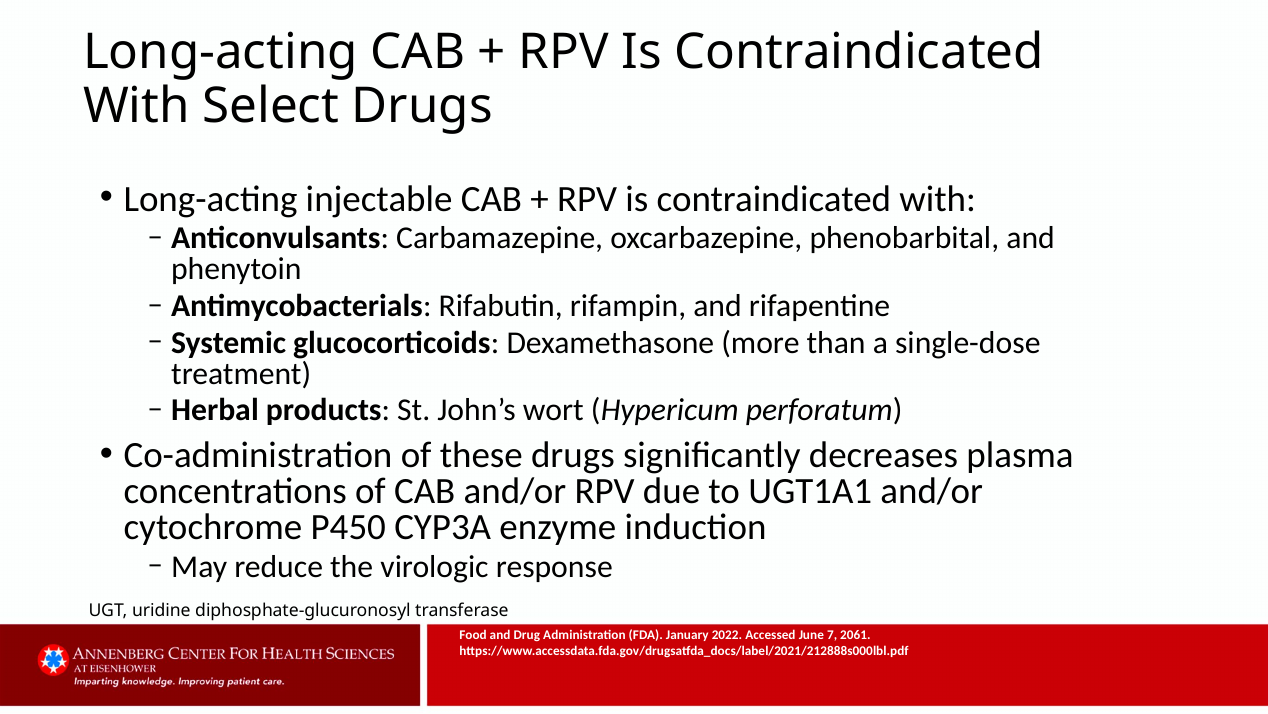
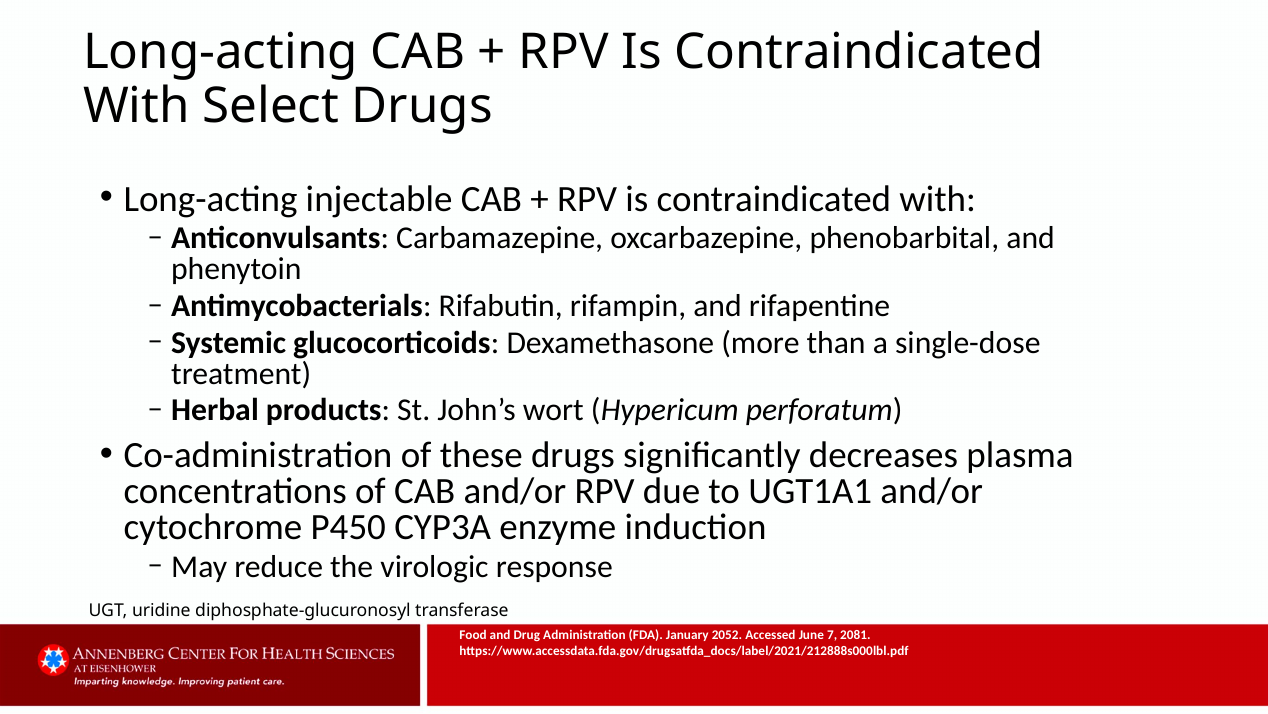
2022: 2022 -> 2052
2061: 2061 -> 2081
